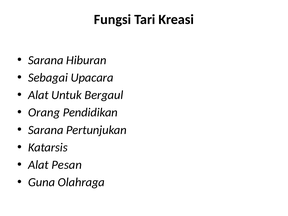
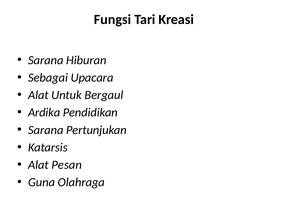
Orang: Orang -> Ardika
